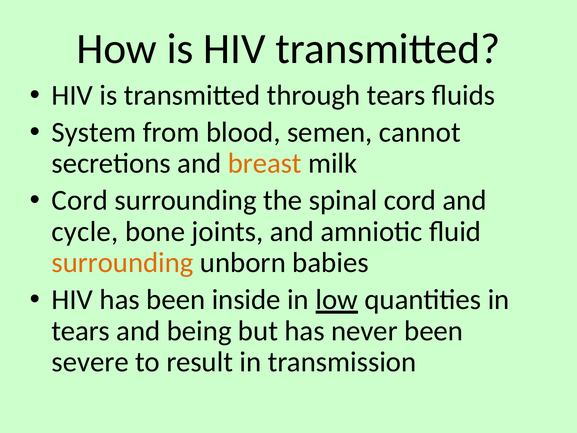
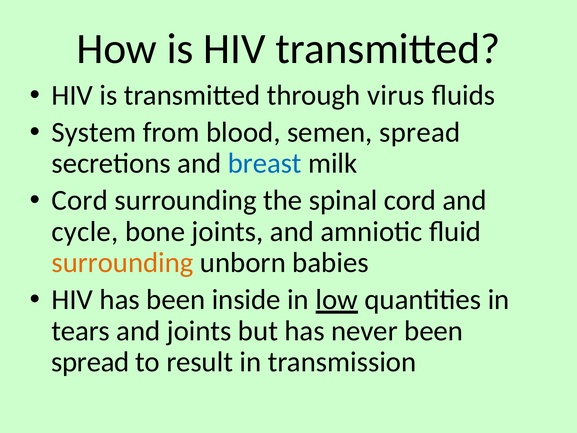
through tears: tears -> virus
semen cannot: cannot -> spread
breast colour: orange -> blue
and being: being -> joints
severe at (90, 362): severe -> spread
